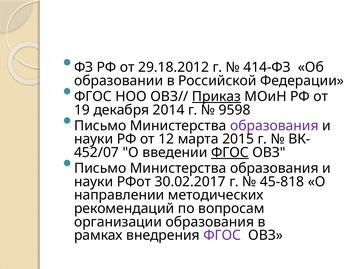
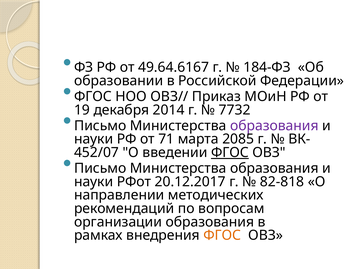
29.18.2012: 29.18.2012 -> 49.64.6167
414-ФЗ: 414-ФЗ -> 184-ФЗ
Приказ underline: present -> none
9598: 9598 -> 7732
12: 12 -> 71
2015: 2015 -> 2085
30.02.2017: 30.02.2017 -> 20.12.2017
45-818: 45-818 -> 82-818
ФГОС at (222, 235) colour: purple -> orange
